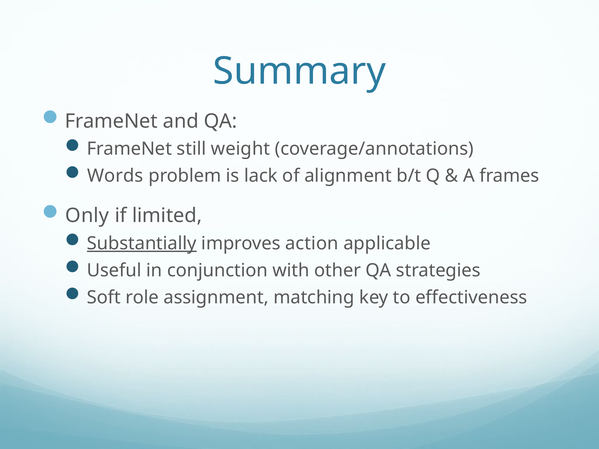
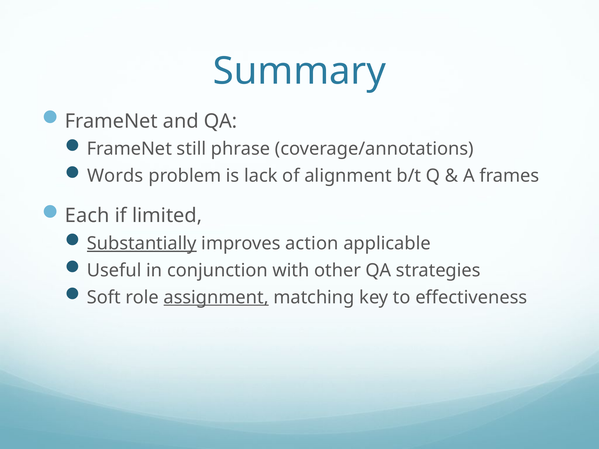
weight: weight -> phrase
Only: Only -> Each
assignment underline: none -> present
